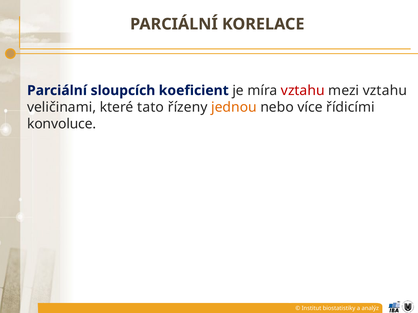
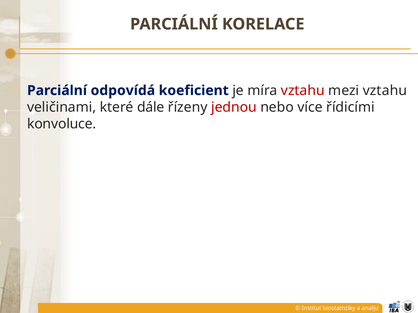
sloupcích: sloupcích -> odpovídá
tato: tato -> dále
jednou colour: orange -> red
